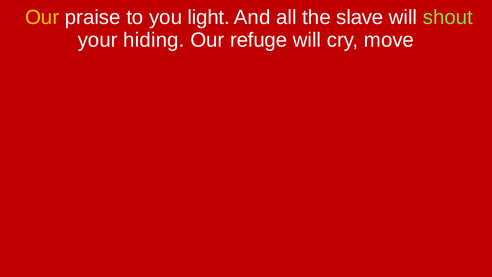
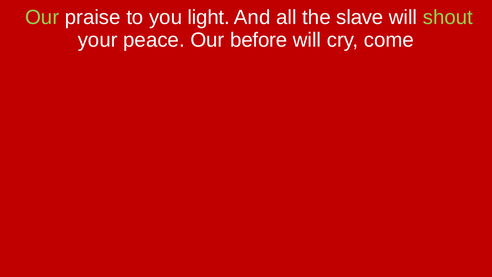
Our at (42, 17) colour: yellow -> light green
hiding: hiding -> peace
refuge: refuge -> before
move: move -> come
